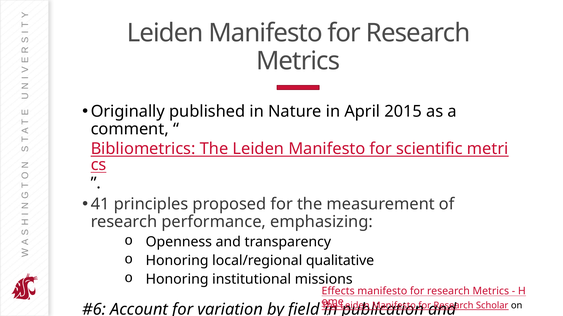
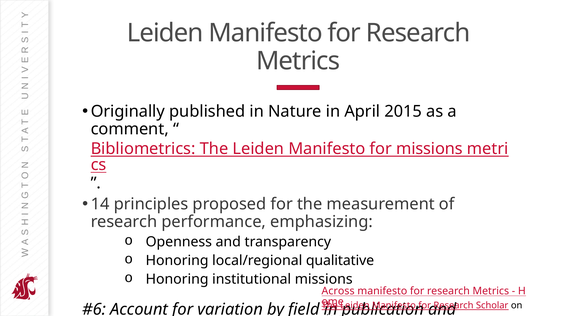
for scientific: scientific -> missions
41: 41 -> 14
Effects: Effects -> Across
